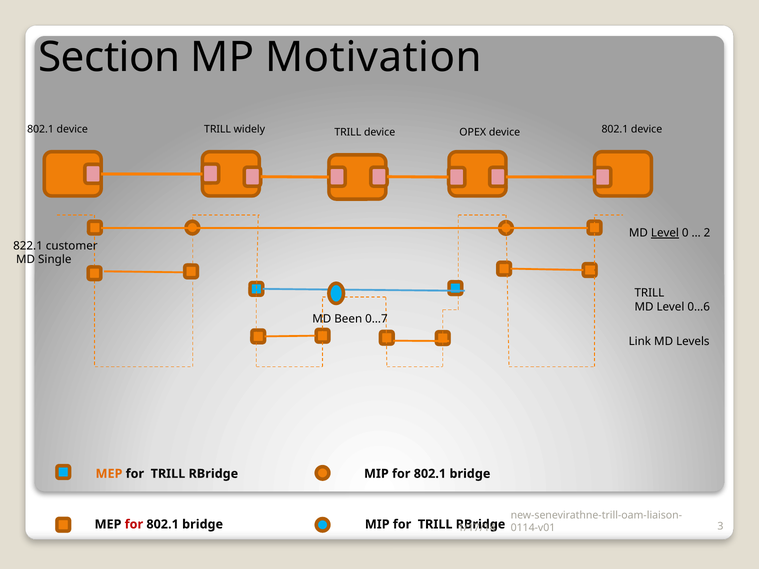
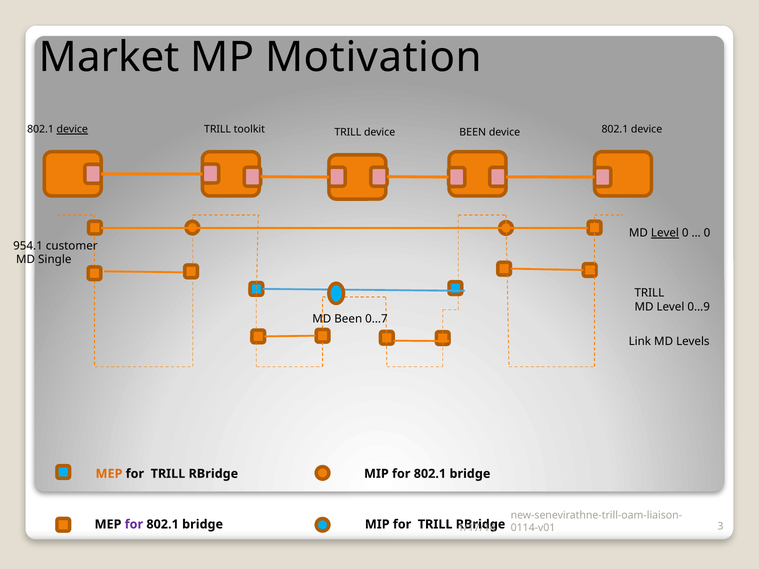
Section: Section -> Market
device at (72, 129) underline: none -> present
widely: widely -> toolkit
device OPEX: OPEX -> BEEN
2 at (707, 233): 2 -> 0
822.1: 822.1 -> 954.1
0…6: 0…6 -> 0…9
for at (134, 524) colour: red -> purple
